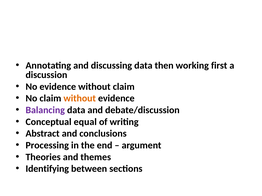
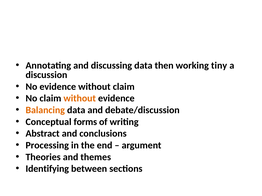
first: first -> tiny
Balancing colour: purple -> orange
equal: equal -> forms
